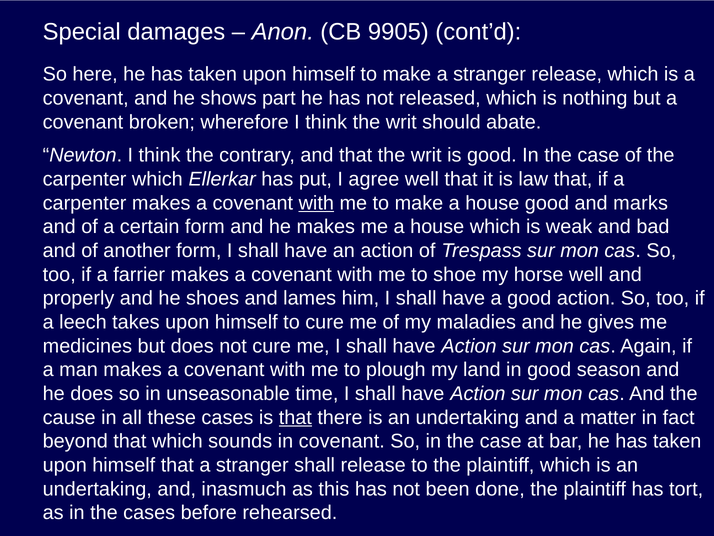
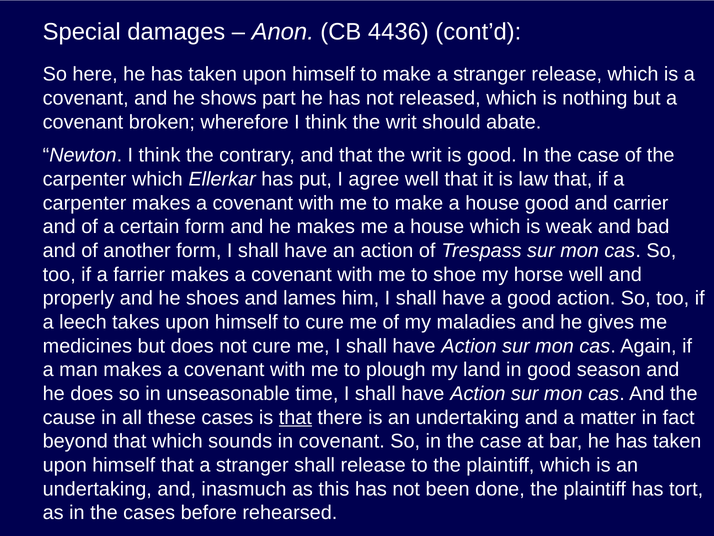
9905: 9905 -> 4436
with at (316, 203) underline: present -> none
marks: marks -> carrier
